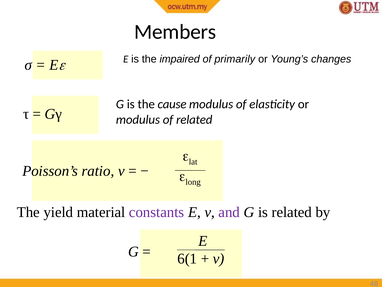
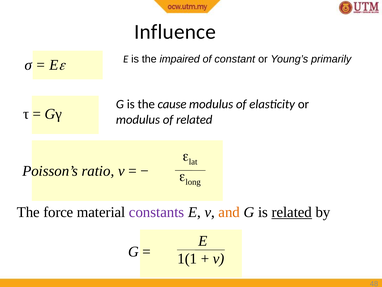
Members: Members -> Influence
primarily: primarily -> constant
changes: changes -> primarily
yield: yield -> force
and colour: purple -> orange
related at (292, 212) underline: none -> present
6(1: 6(1 -> 1(1
